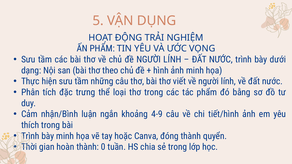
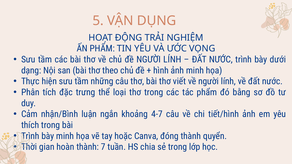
4-9: 4-9 -> 4-7
0: 0 -> 7
